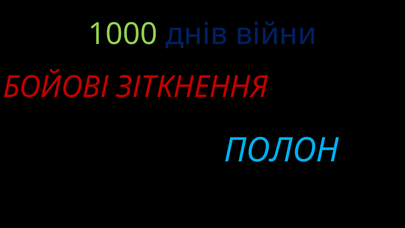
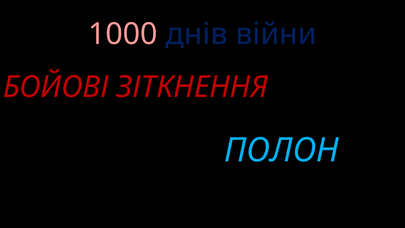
1000 colour: light green -> pink
